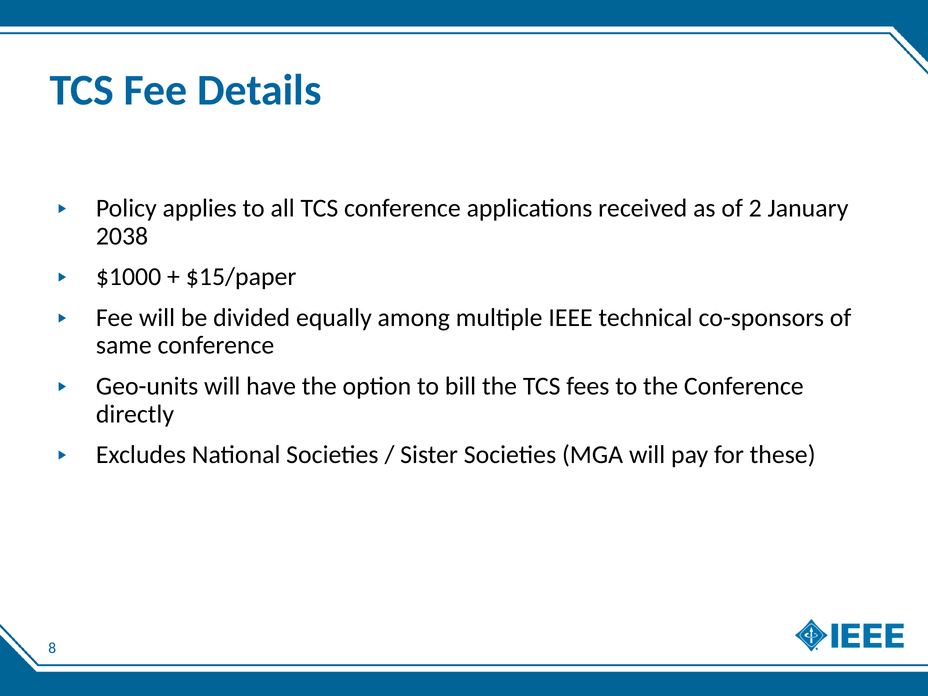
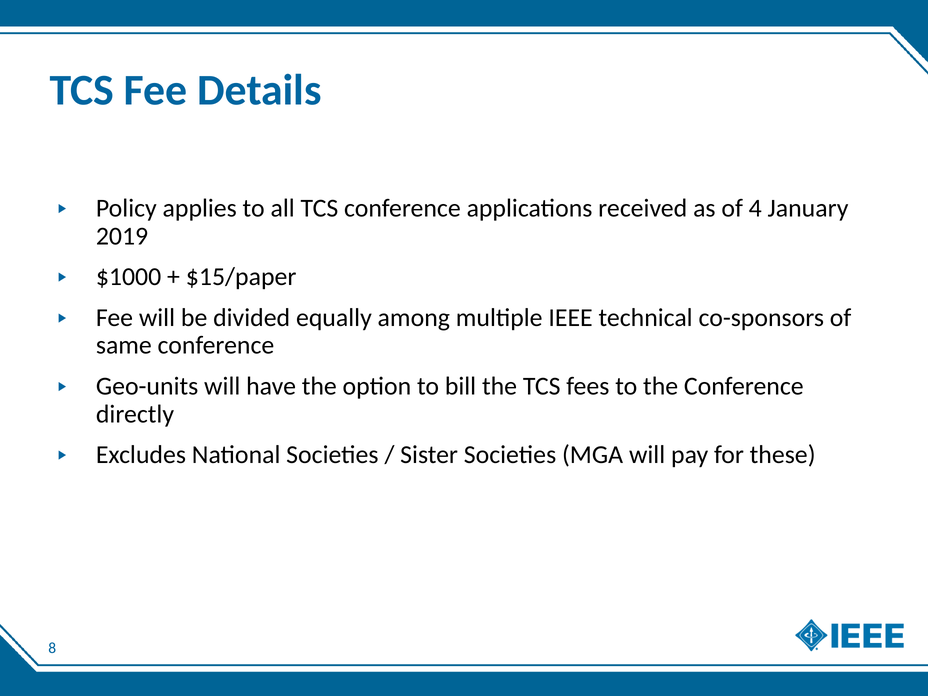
2: 2 -> 4
2038: 2038 -> 2019
